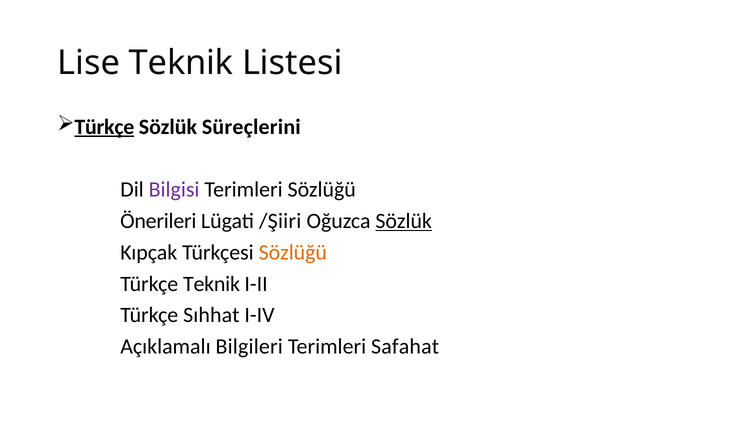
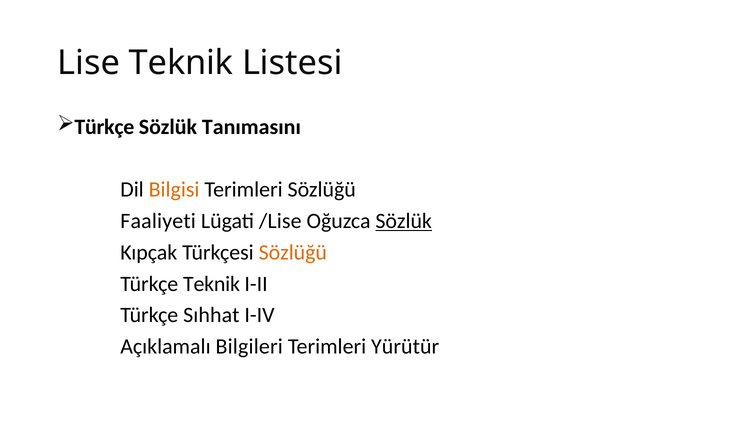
Türkçe at (104, 127) underline: present -> none
Süreçlerini: Süreçlerini -> Tanımasını
Bilgisi colour: purple -> orange
Önerileri: Önerileri -> Faaliyeti
/Şiiri: /Şiiri -> /Lise
Safahat: Safahat -> Yürütür
